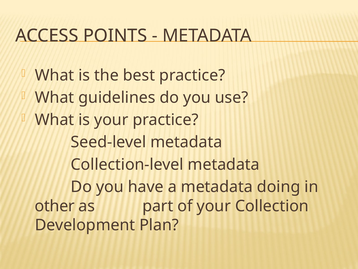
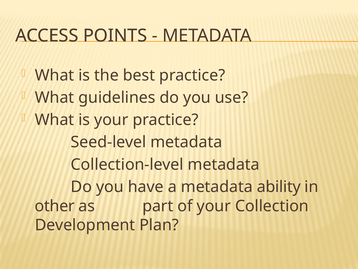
doing: doing -> ability
